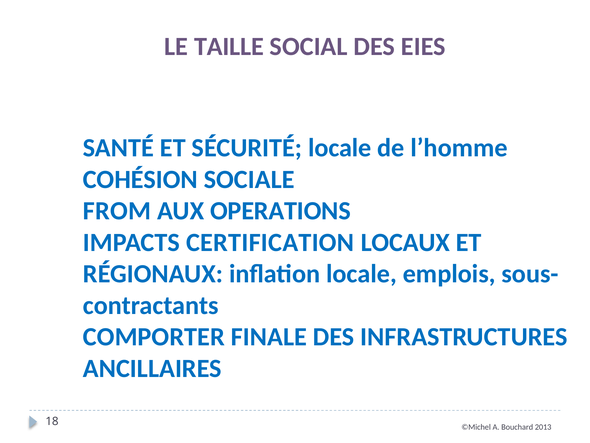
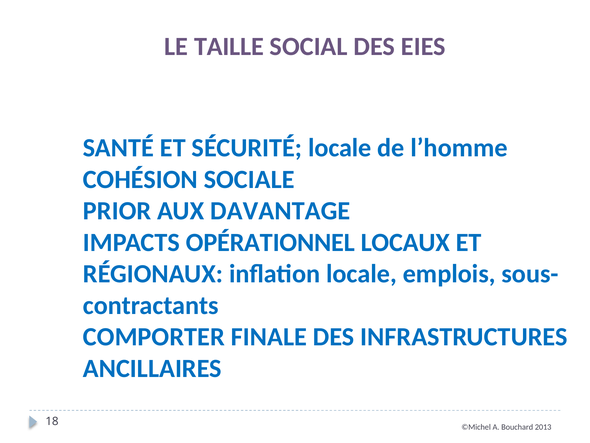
FROM: FROM -> PRIOR
OPERATIONS: OPERATIONS -> DAVANTAGE
CERTIFICATION: CERTIFICATION -> OPÉRATIONNEL
